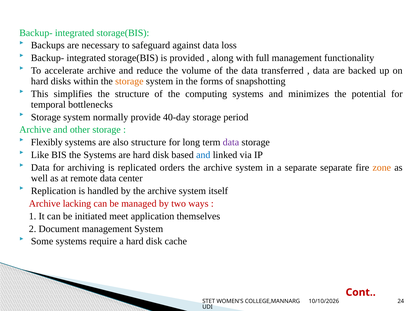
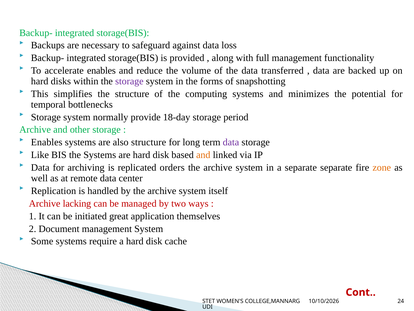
accelerate archive: archive -> enables
storage at (129, 81) colour: orange -> purple
40-day: 40-day -> 18-day
Flexibly at (47, 142): Flexibly -> Enables
and at (203, 155) colour: blue -> orange
meet: meet -> great
